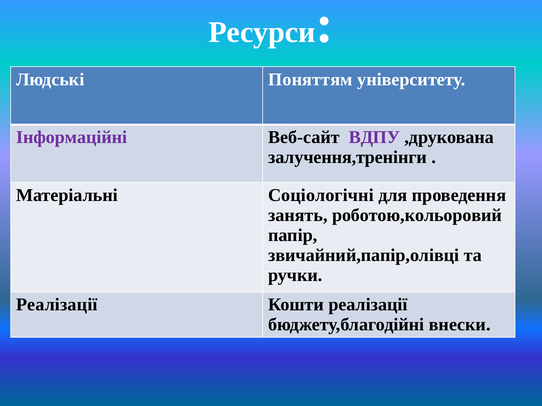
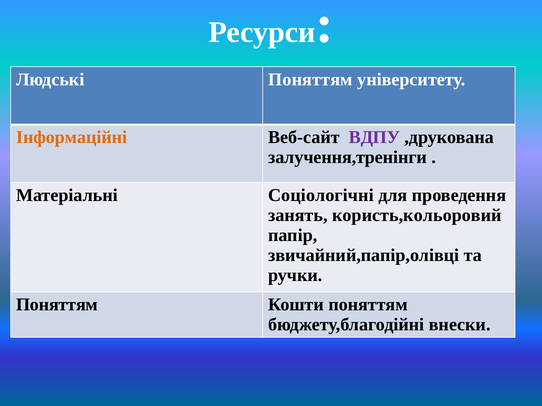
Інформаційні colour: purple -> orange
роботою,кольоровий: роботою,кольоровий -> користь,кольоровий
Реалізації at (57, 305): Реалізації -> Поняттям
Кошти реалізації: реалізації -> поняттям
